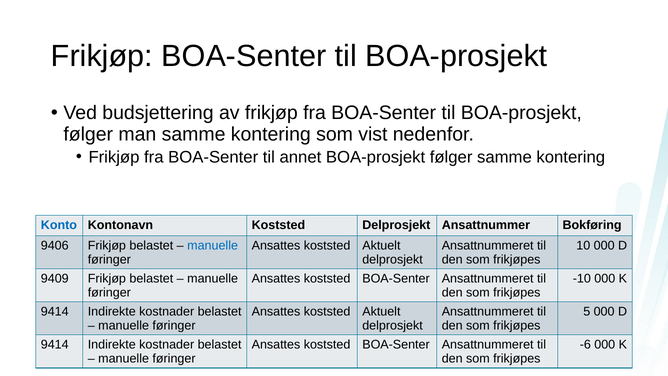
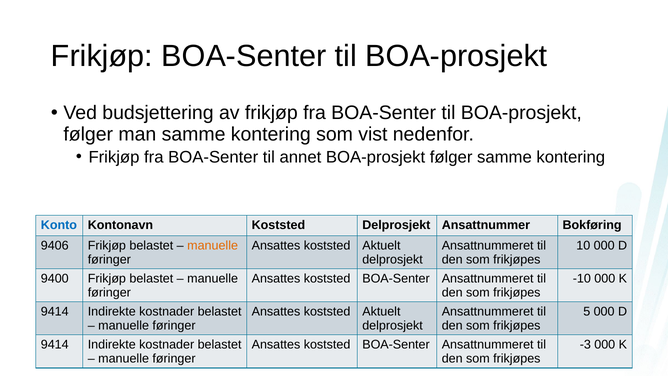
manuelle at (213, 245) colour: blue -> orange
9409: 9409 -> 9400
-6: -6 -> -3
